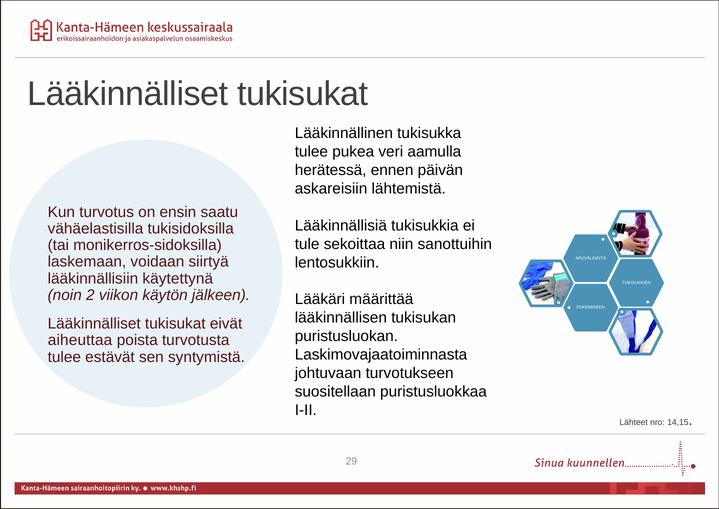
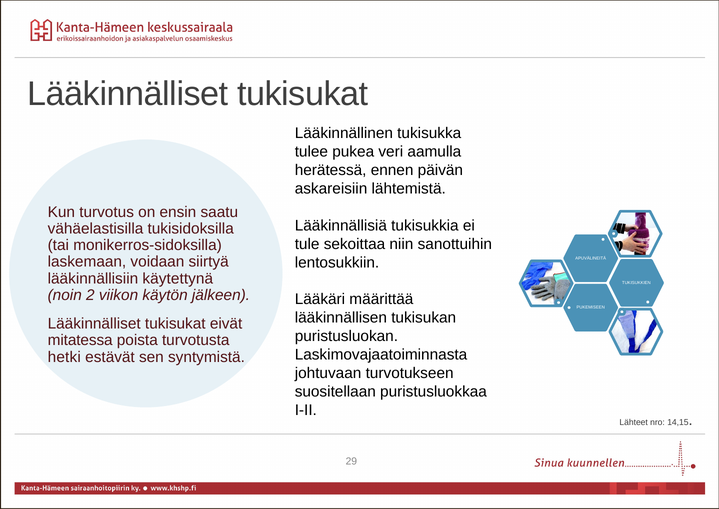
aiheuttaa: aiheuttaa -> mitatessa
tulee at (64, 357): tulee -> hetki
